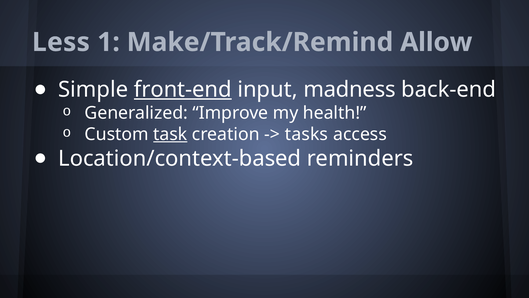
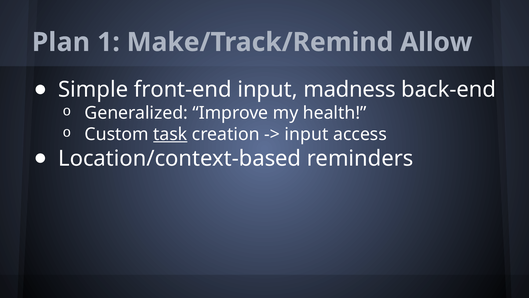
Less: Less -> Plan
front-end underline: present -> none
tasks at (306, 134): tasks -> input
